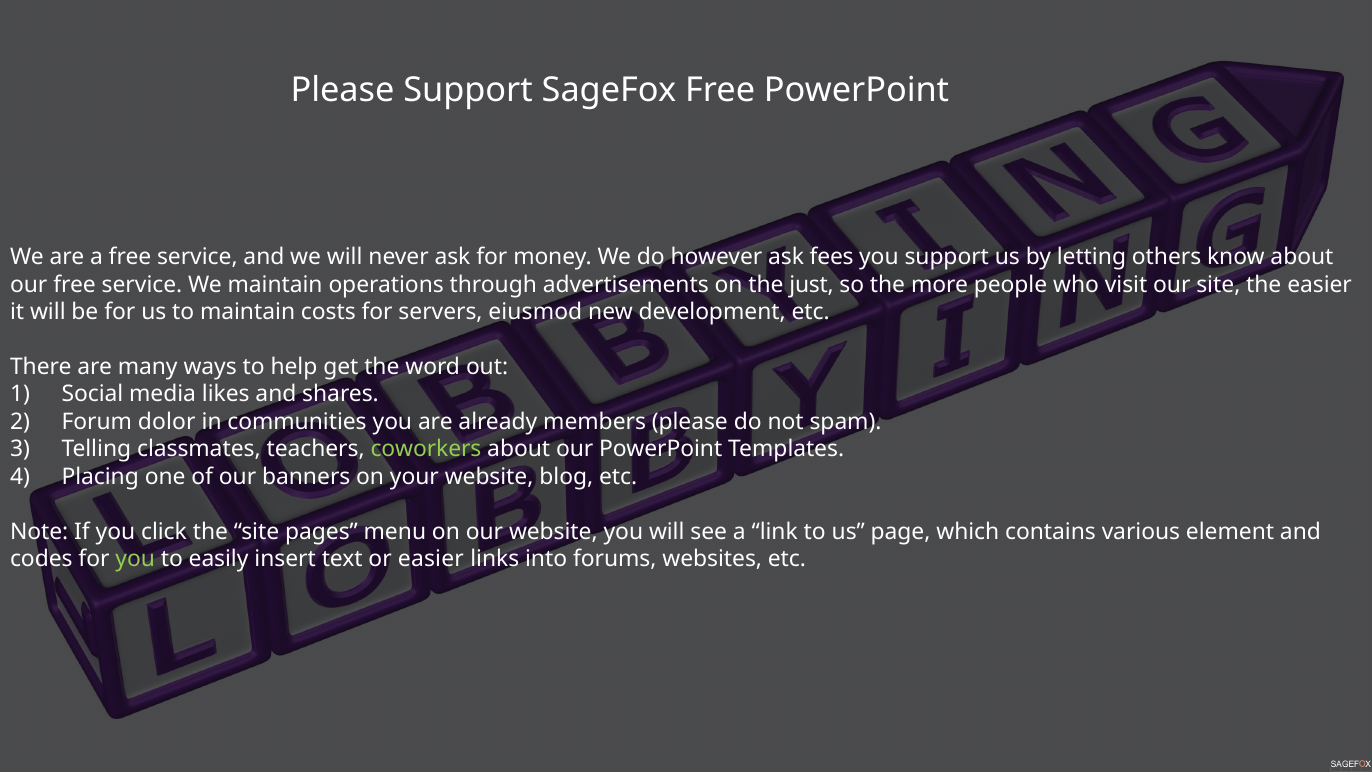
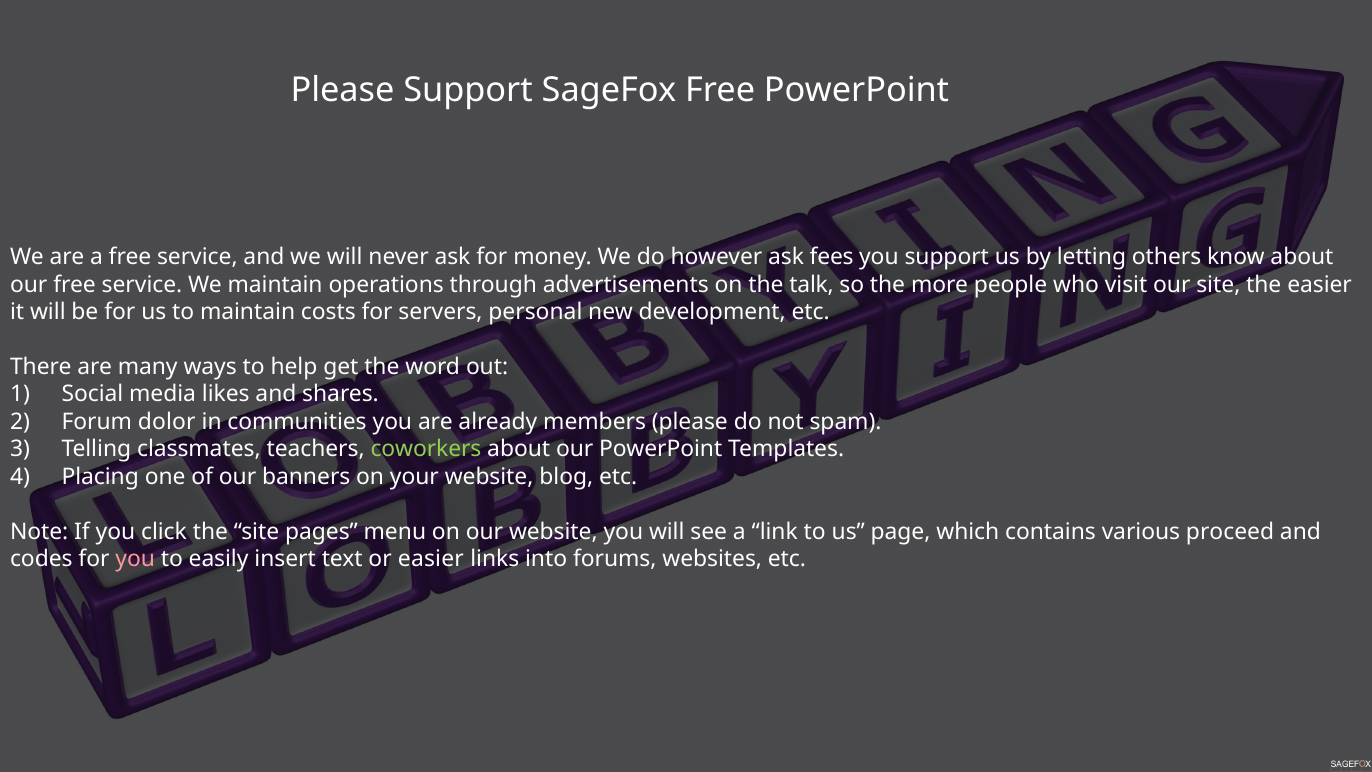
just: just -> talk
eiusmod: eiusmod -> personal
element: element -> proceed
you at (135, 559) colour: light green -> pink
